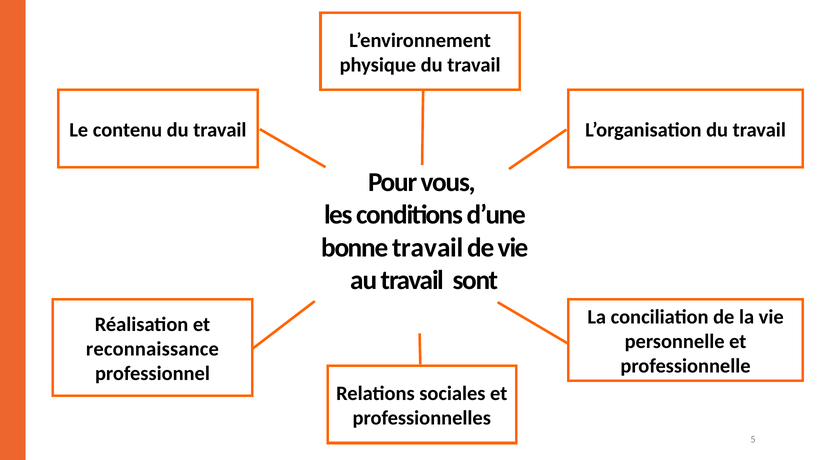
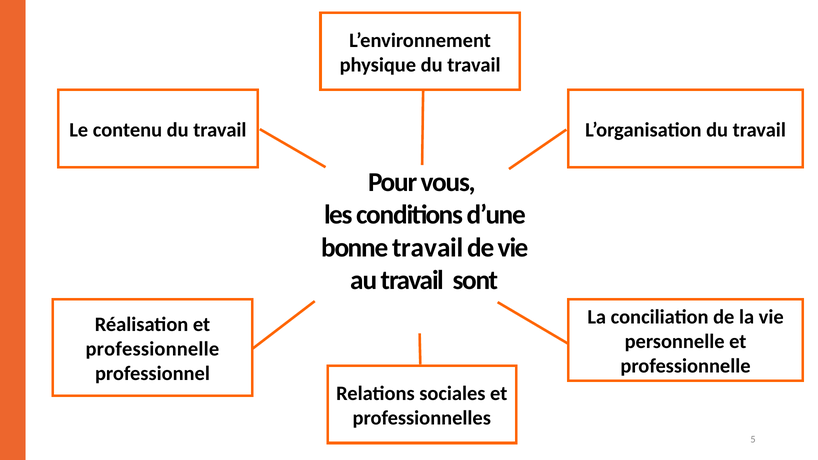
reconnaissance at (152, 349): reconnaissance -> professionnelle
